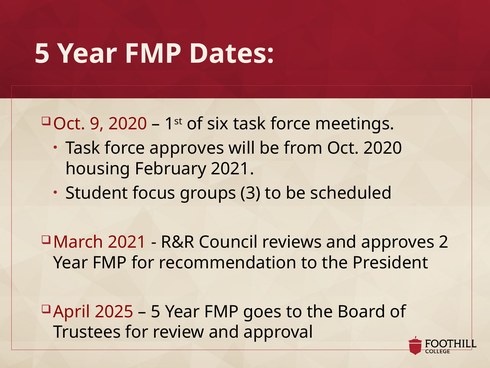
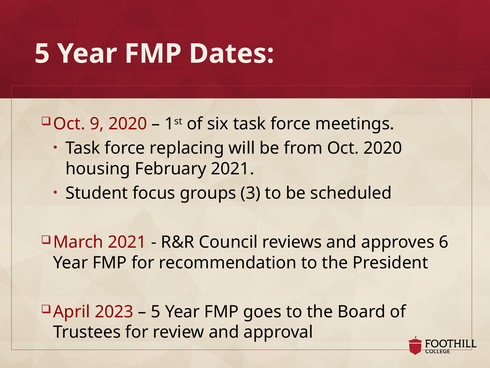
force approves: approves -> replacing
2: 2 -> 6
2025: 2025 -> 2023
